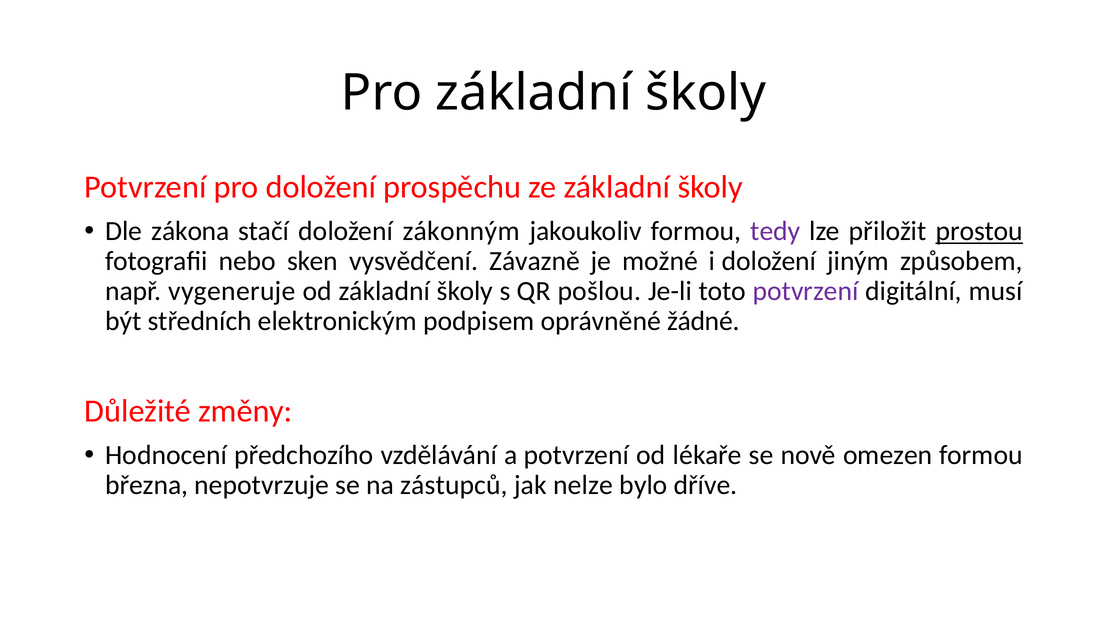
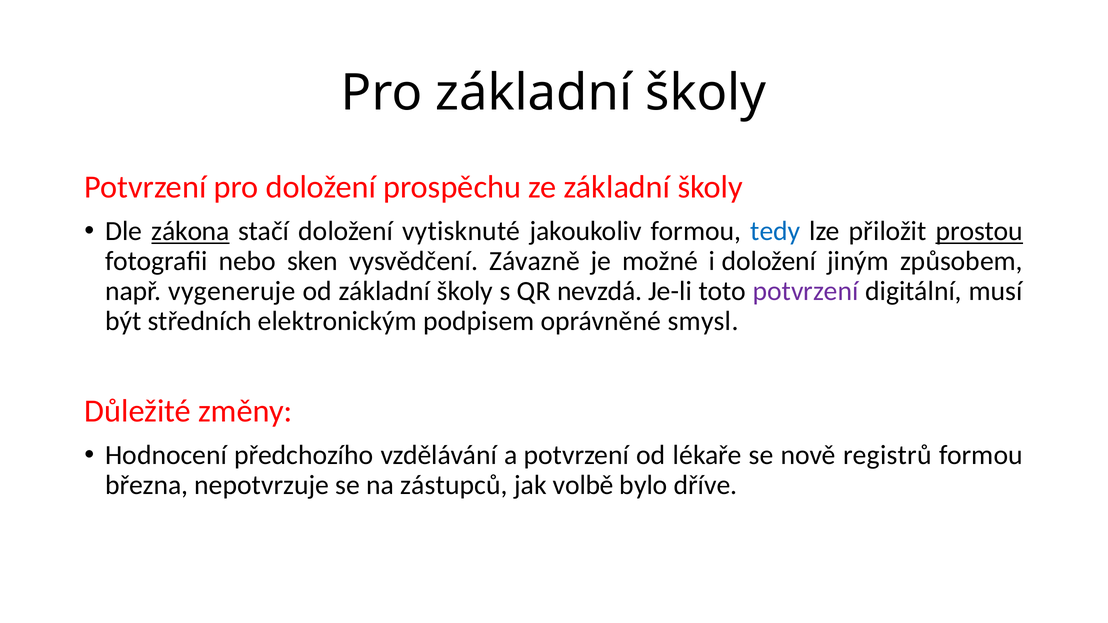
zákona underline: none -> present
zákonným: zákonným -> vytisknuté
tedy colour: purple -> blue
pošlou: pošlou -> nevzdá
žádné: žádné -> smysl
omezen: omezen -> registrů
nelze: nelze -> volbě
